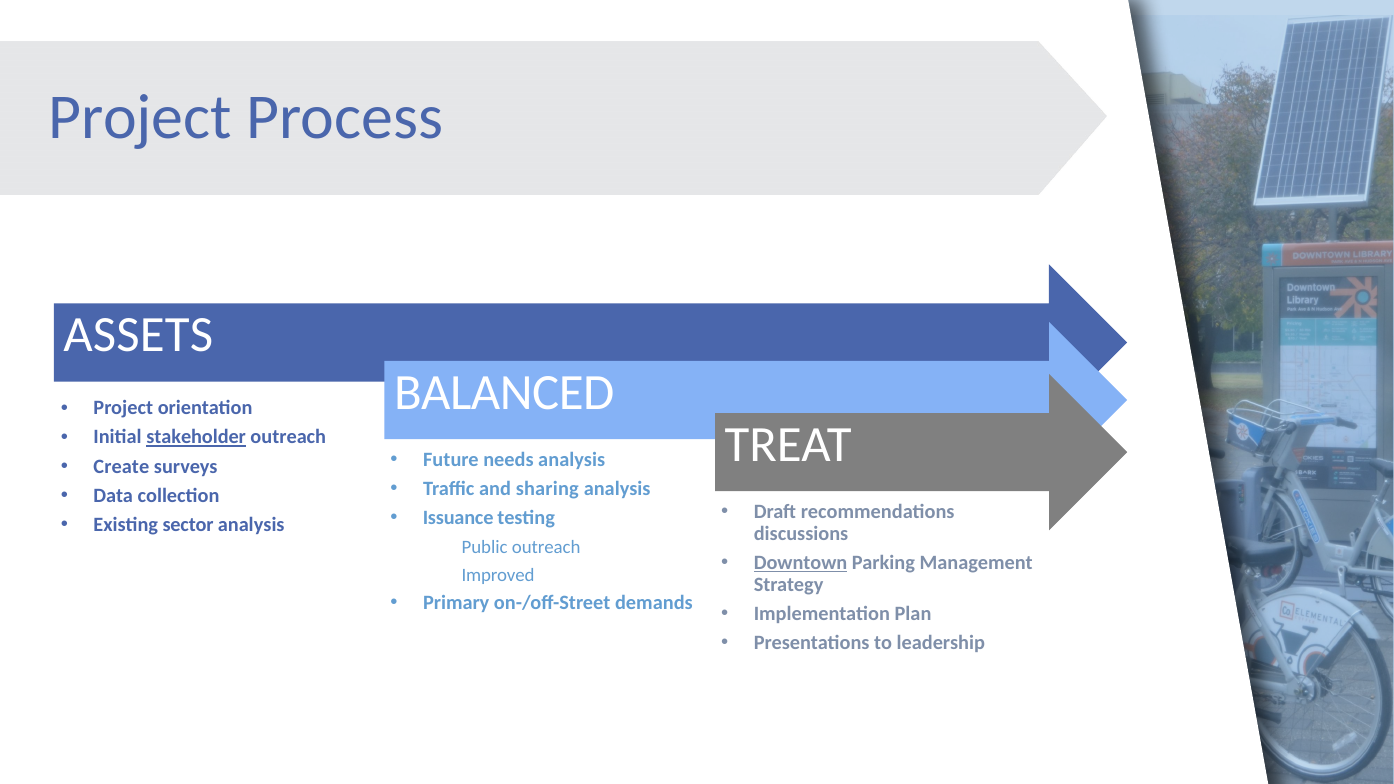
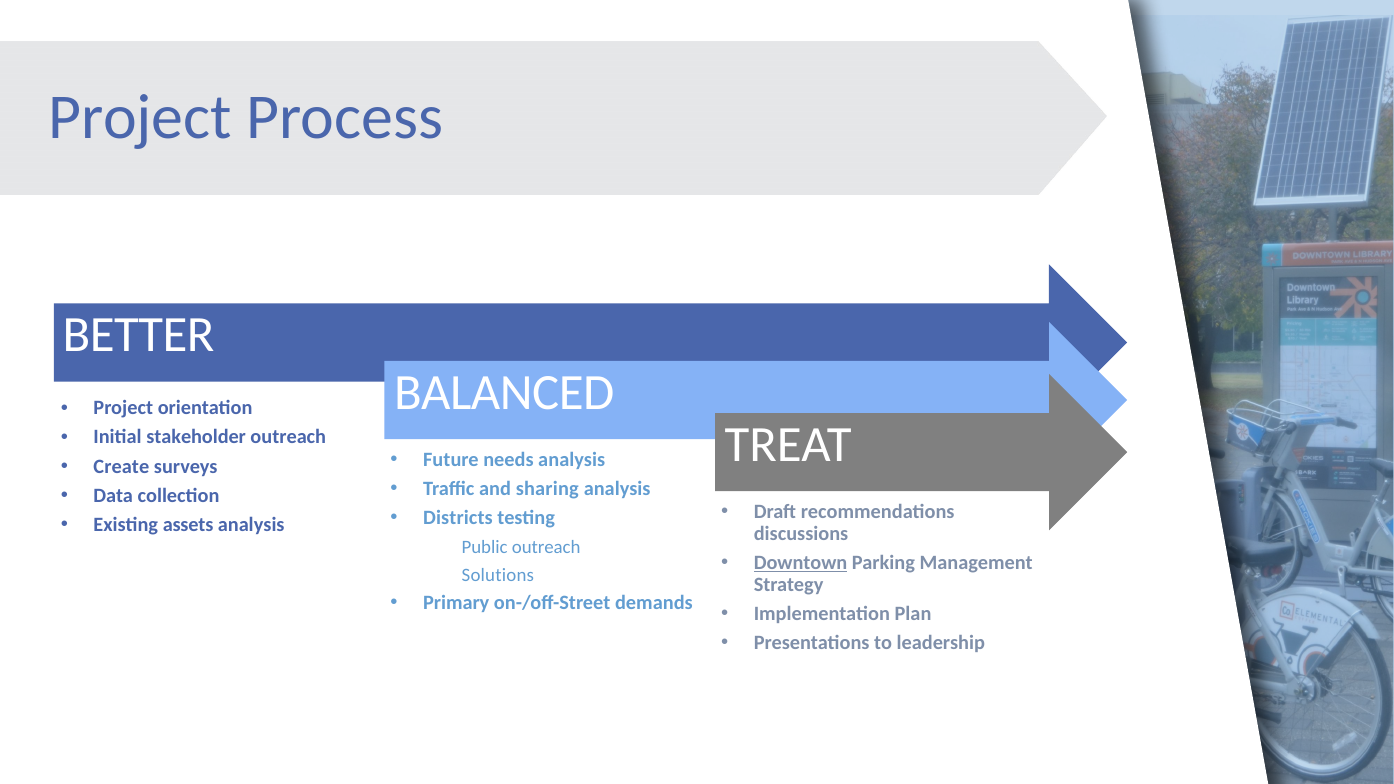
ASSETS: ASSETS -> BETTER
stakeholder underline: present -> none
Issuance: Issuance -> Districts
sector: sector -> assets
Improved: Improved -> Solutions
